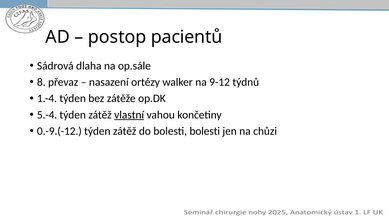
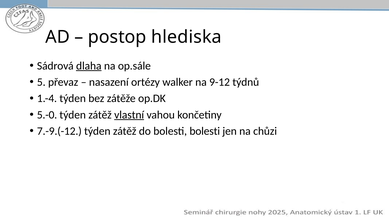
pacientů: pacientů -> hlediska
dlaha underline: none -> present
8: 8 -> 5
5.-4: 5.-4 -> 5.-0
0.-9.(-12: 0.-9.(-12 -> 7.-9.(-12
